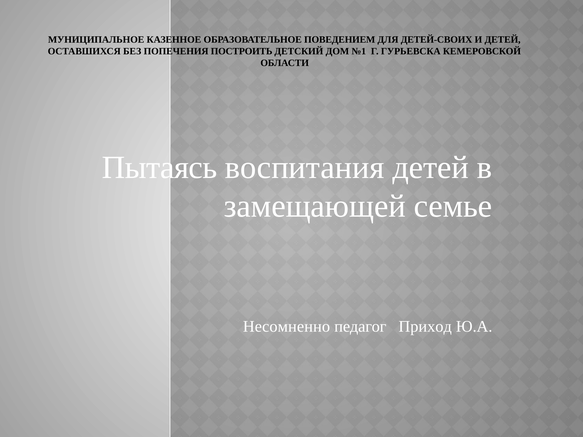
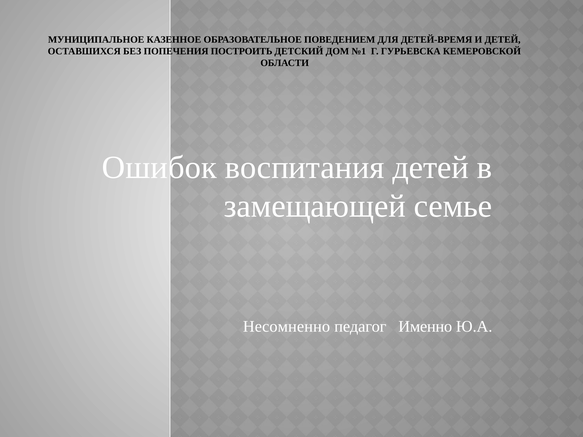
ДЕТЕЙ-СВОИХ: ДЕТЕЙ-СВОИХ -> ДЕТЕЙ-ВРЕМЯ
Пытаясь: Пытаясь -> Ошибок
Приход: Приход -> Именно
